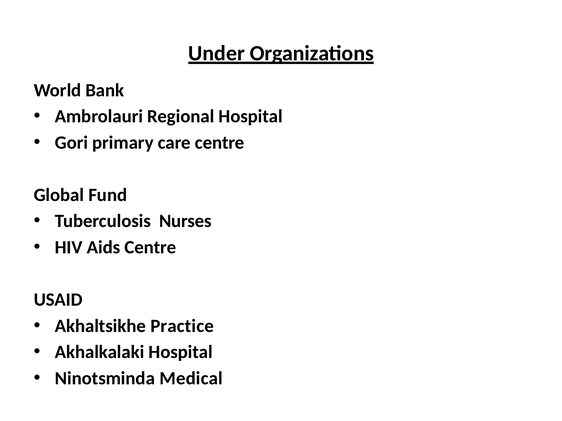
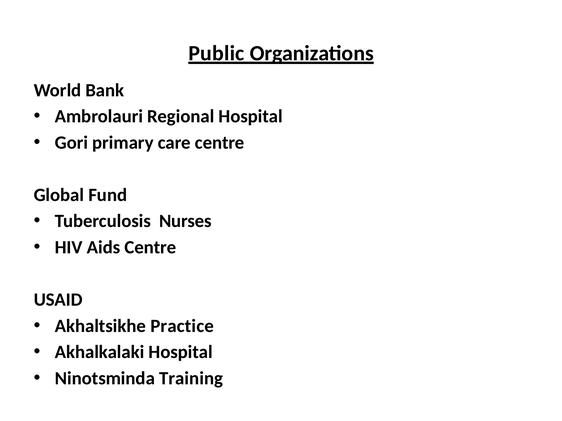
Under: Under -> Public
Medical: Medical -> Training
